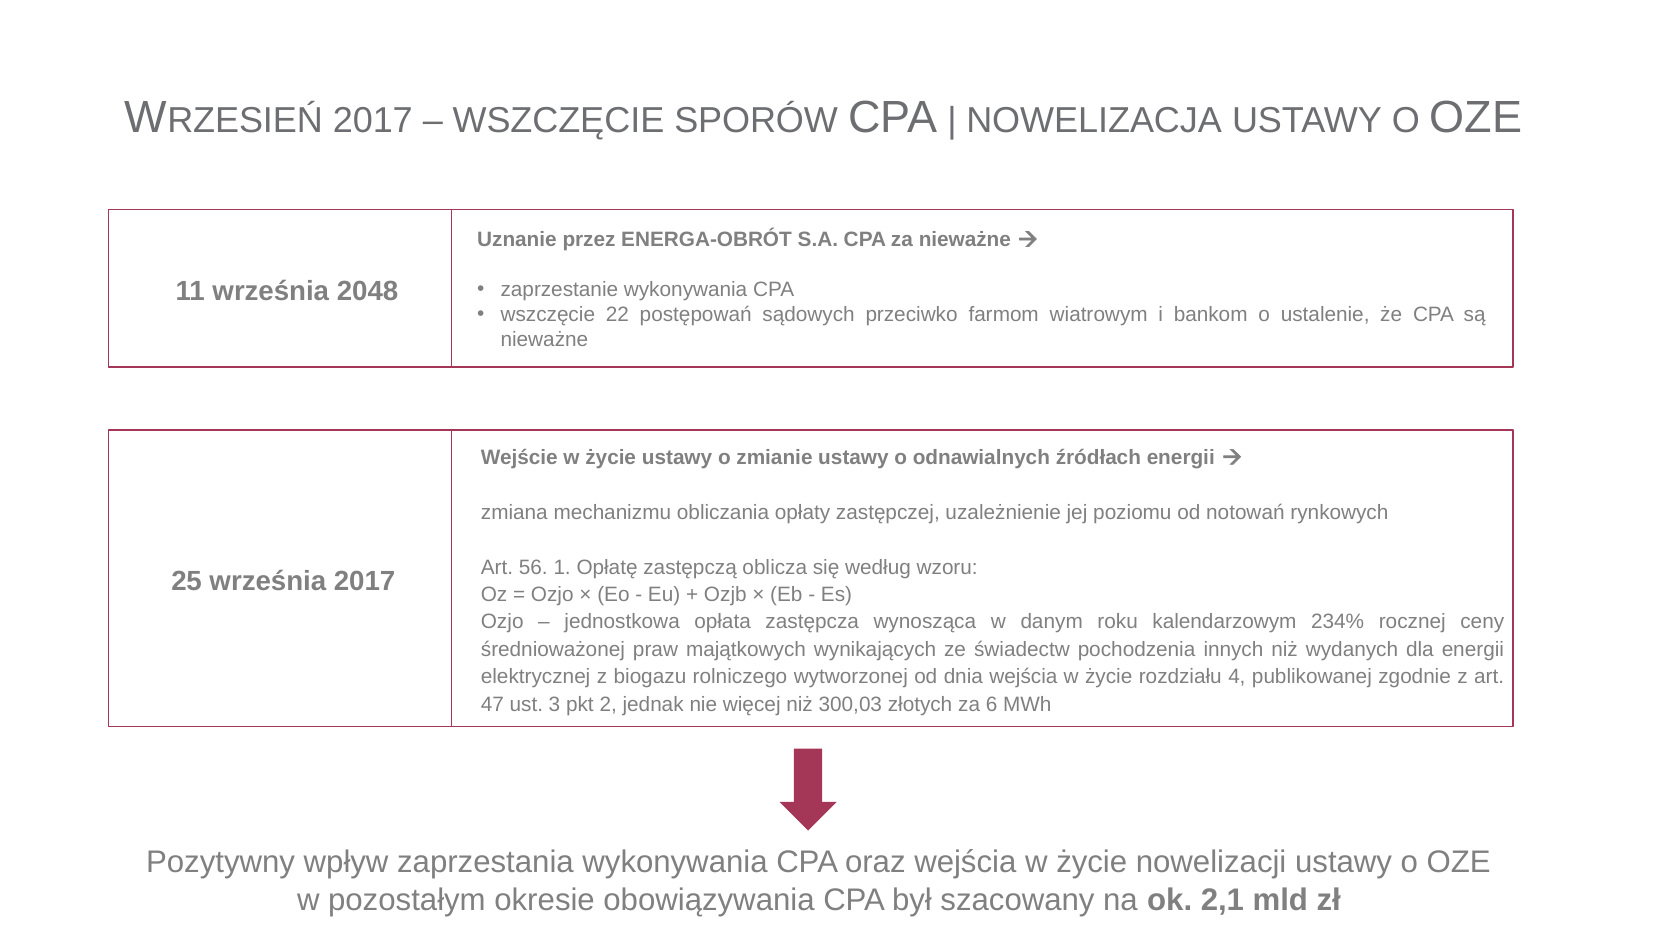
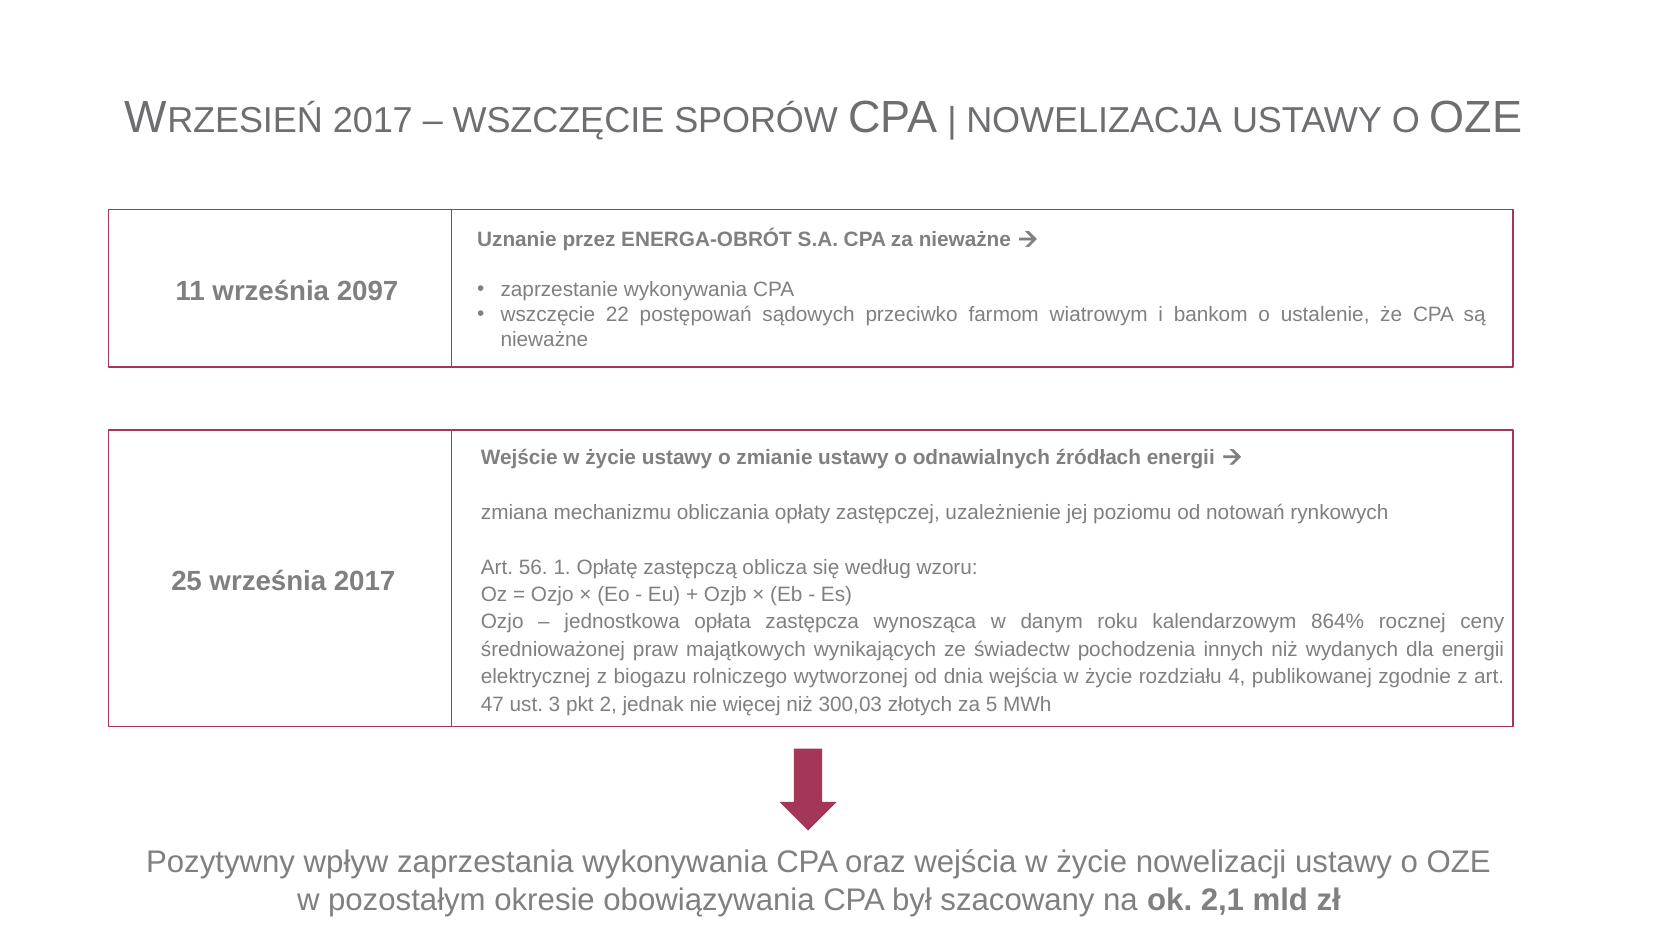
2048: 2048 -> 2097
234%: 234% -> 864%
6: 6 -> 5
